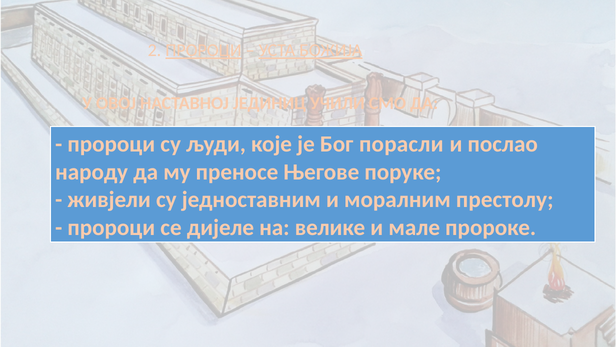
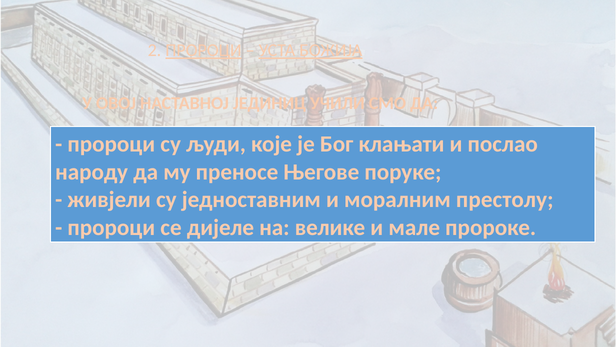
порасли: порасли -> клањати
